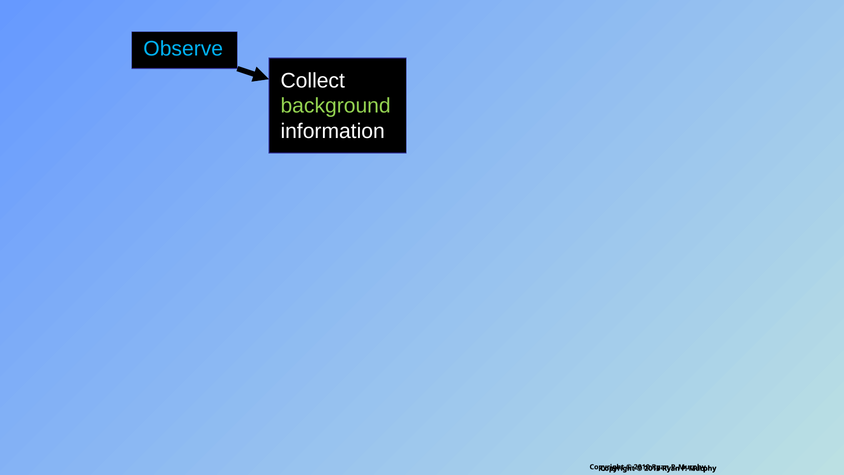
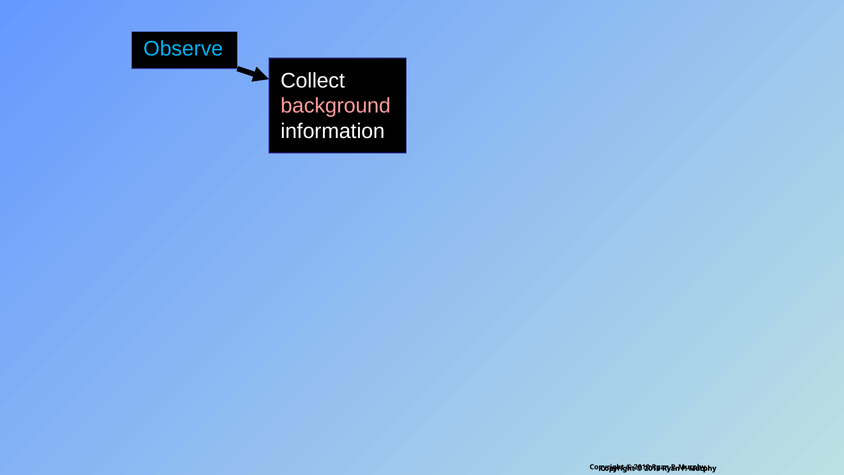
background colour: light green -> pink
